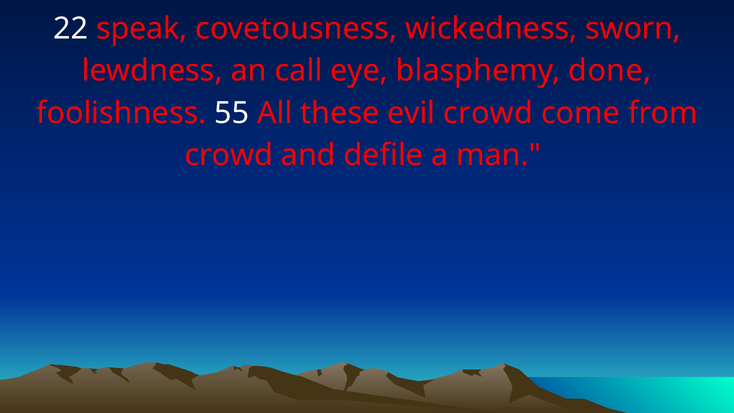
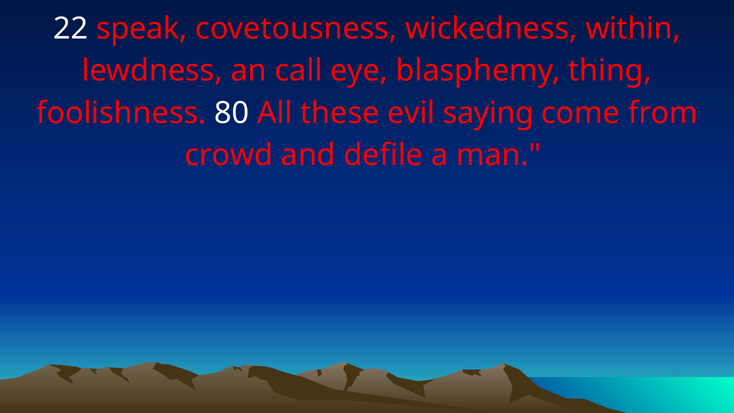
sworn: sworn -> within
done: done -> thing
55: 55 -> 80
evil crowd: crowd -> saying
